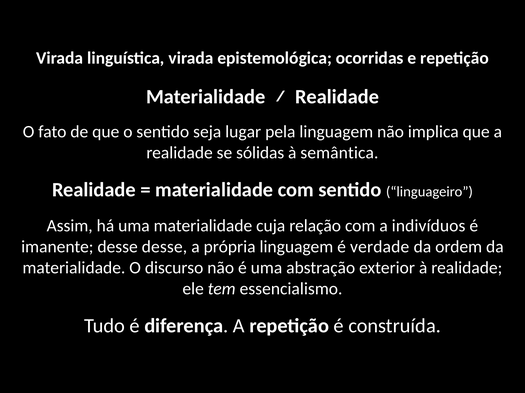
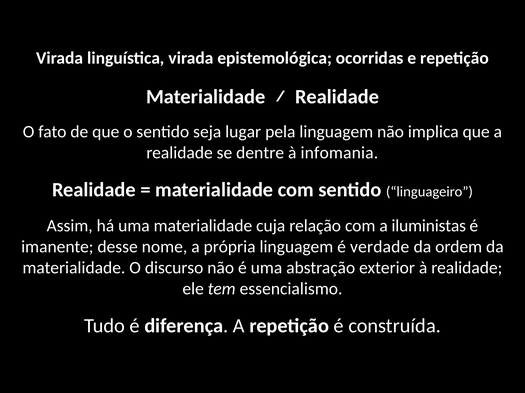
sólidas: sólidas -> dentre
semântica: semântica -> infomania
indivíduos: indivíduos -> iluministas
desse desse: desse -> nome
